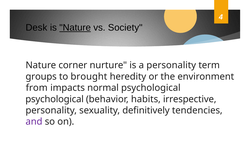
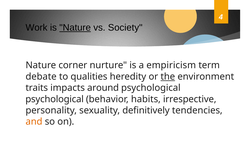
Desk: Desk -> Work
a personality: personality -> empiricism
groups: groups -> debate
brought: brought -> qualities
the underline: none -> present
from: from -> traits
normal: normal -> around
and colour: purple -> orange
